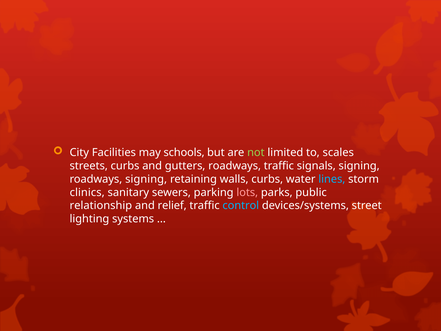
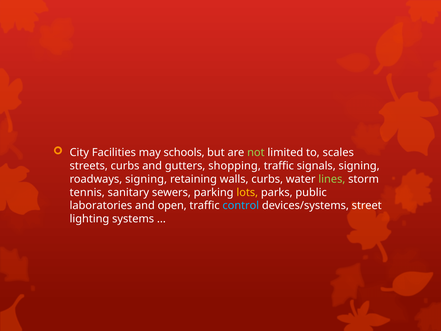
gutters roadways: roadways -> shopping
lines colour: light blue -> light green
clinics: clinics -> tennis
lots colour: pink -> yellow
relationship: relationship -> laboratories
relief: relief -> open
